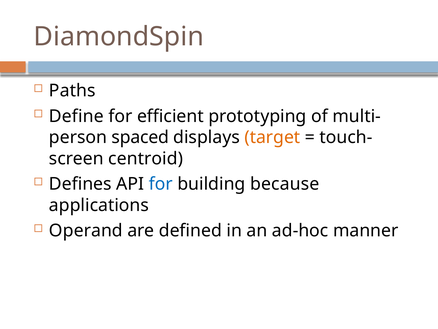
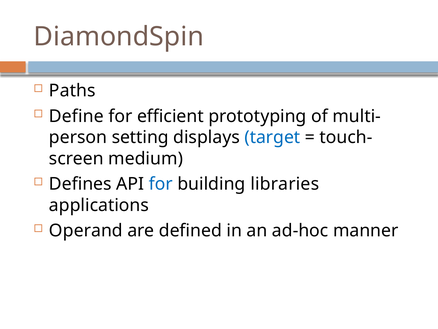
spaced: spaced -> setting
target colour: orange -> blue
centroid: centroid -> medium
because: because -> libraries
